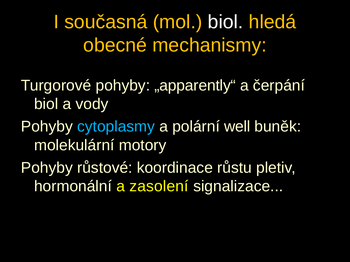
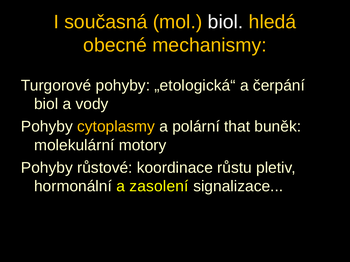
„apparently“: „apparently“ -> „etologická“
cytoplasmy colour: light blue -> yellow
well: well -> that
